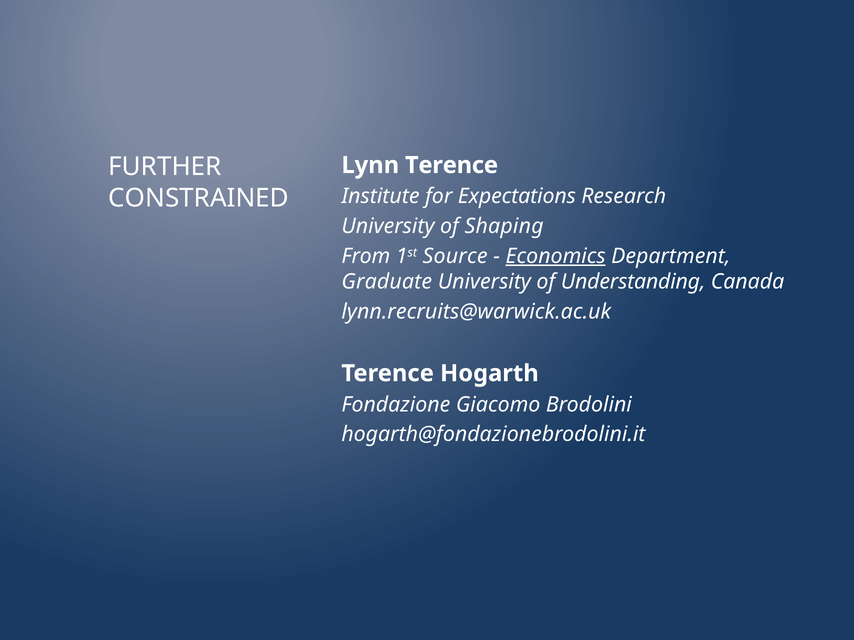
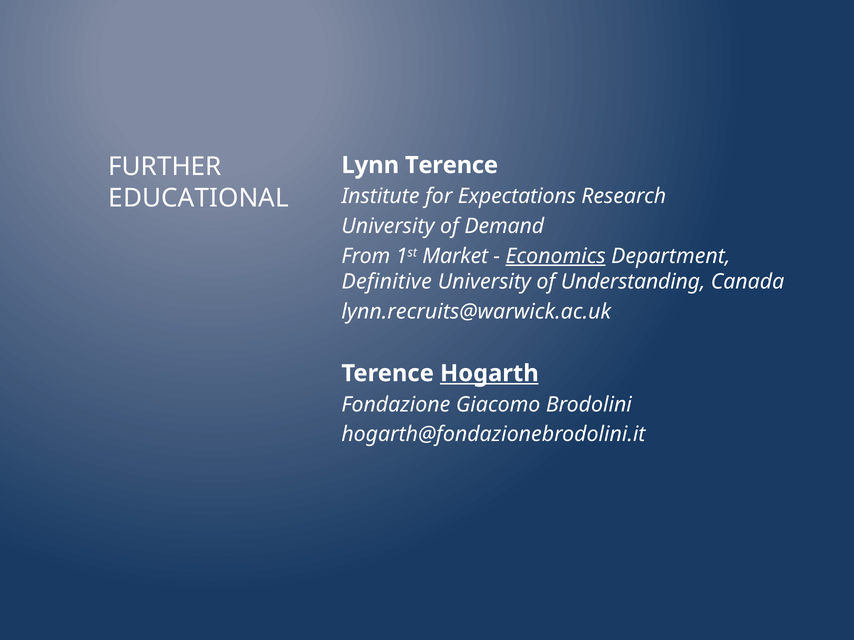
CONSTRAINED: CONSTRAINED -> EDUCATIONAL
Shaping: Shaping -> Demand
Source: Source -> Market
Graduate: Graduate -> Definitive
Hogarth underline: none -> present
